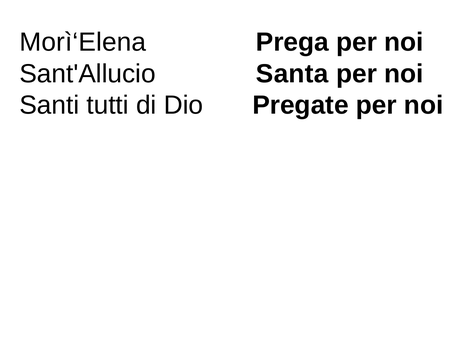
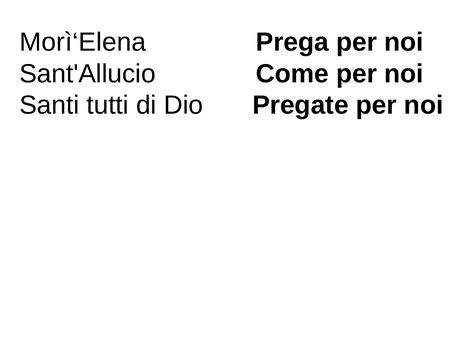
Santa: Santa -> Come
